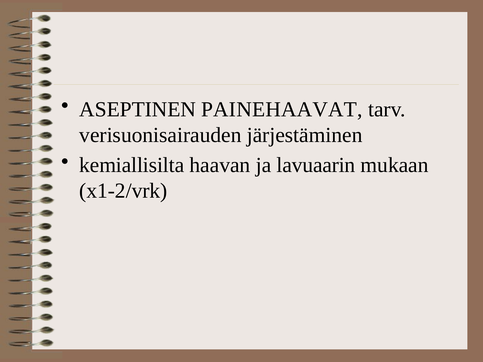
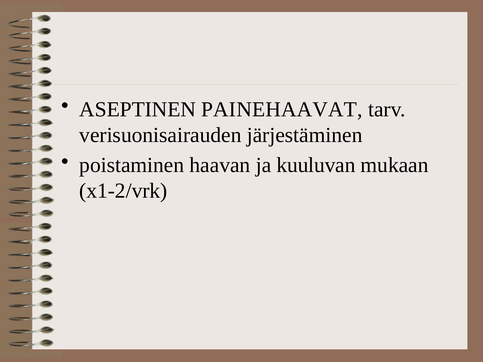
kemiallisilta: kemiallisilta -> poistaminen
lavuaarin: lavuaarin -> kuuluvan
